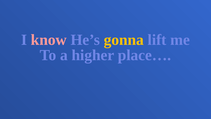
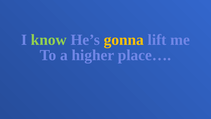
know colour: pink -> light green
